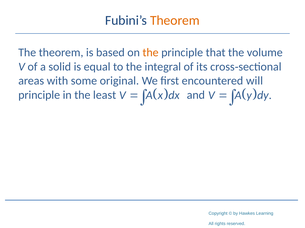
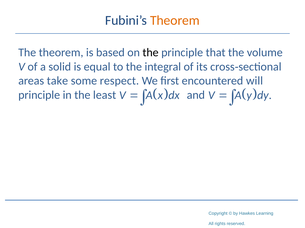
the at (151, 53) colour: orange -> black
with: with -> take
original: original -> respect
